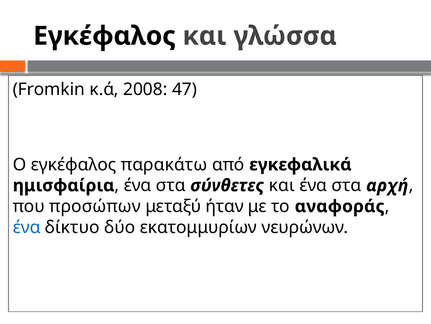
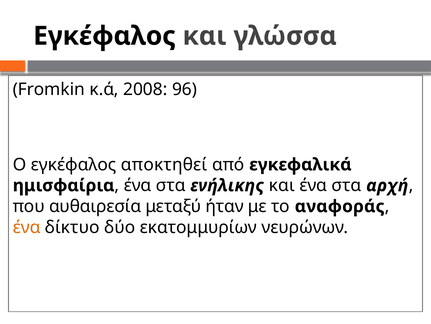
47: 47 -> 96
παρακάτω: παρακάτω -> αποκτηθεί
σύνθετες: σύνθετες -> ενήλικης
προσώπων: προσώπων -> αυθαιρεσία
ένα at (27, 227) colour: blue -> orange
